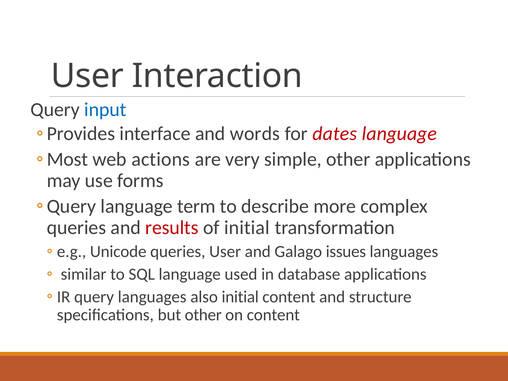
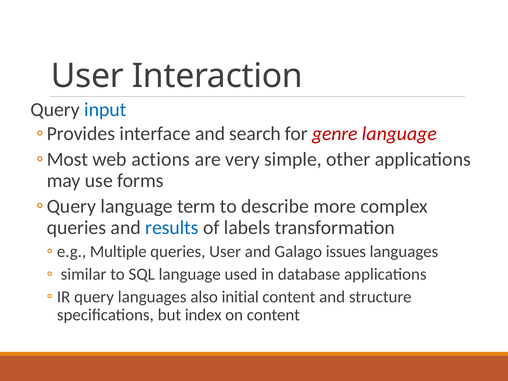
words: words -> search
dates: dates -> genre
results colour: red -> blue
of initial: initial -> labels
Unicode: Unicode -> Multiple
but other: other -> index
